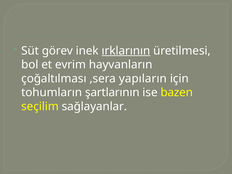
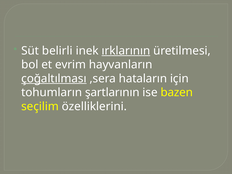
görev: görev -> belirli
çoğaltılması underline: none -> present
yapıların: yapıların -> hataların
sağlayanlar: sağlayanlar -> özelliklerini
